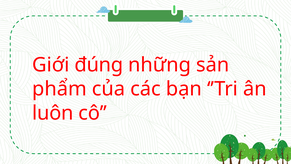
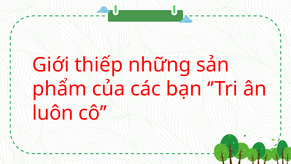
đúng: đúng -> thiếp
